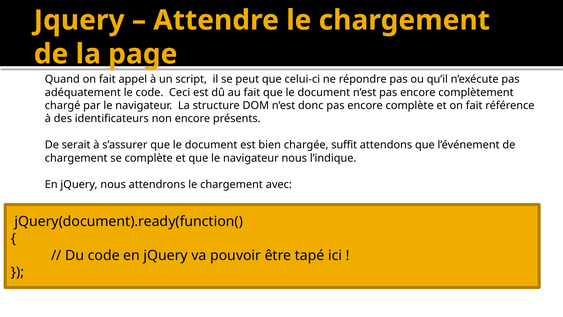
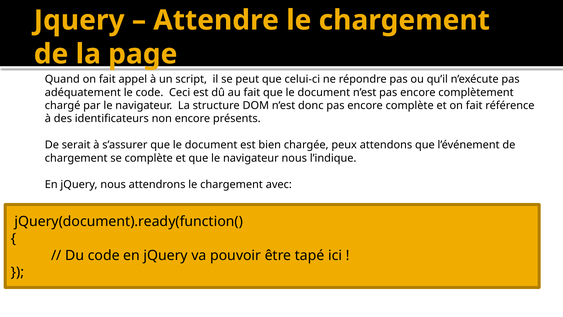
suffit: suffit -> peux
